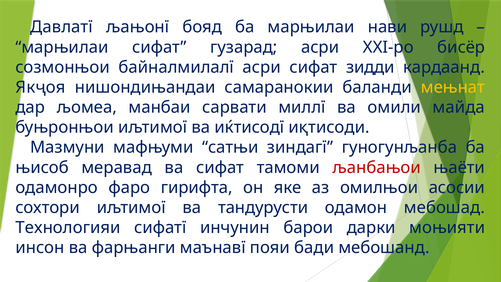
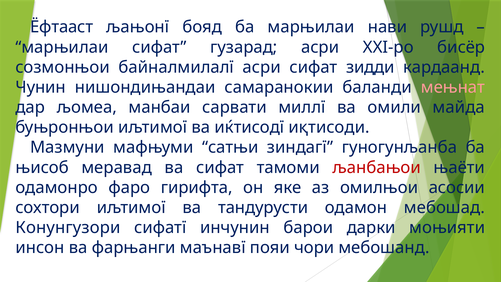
Давлатї: Давлатї -> Ёфтааст
Якҷоя: Якҷоя -> Чунин
мењнат colour: yellow -> pink
Технологияи: Технологияи -> Конунгузори
бади: бади -> чори
